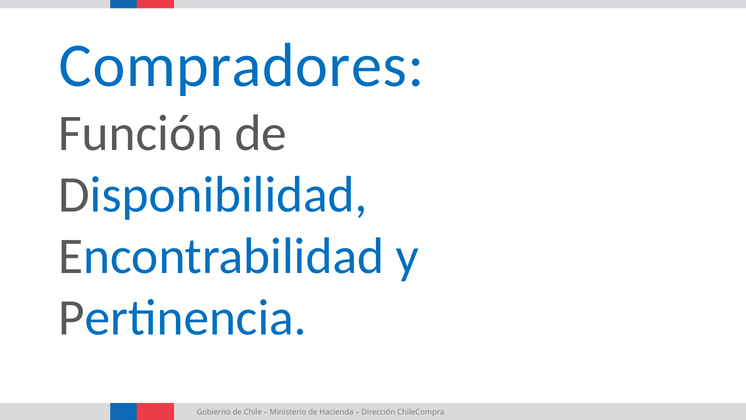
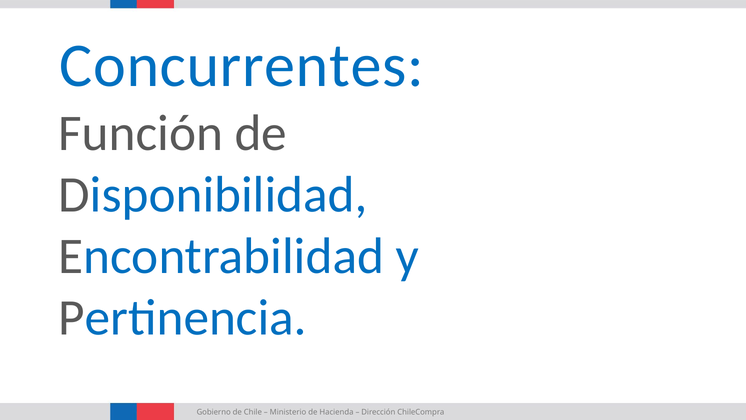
Compradores: Compradores -> Concurrentes
